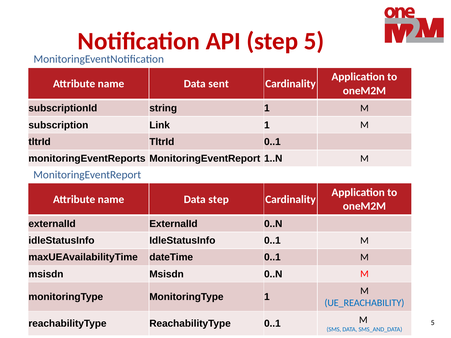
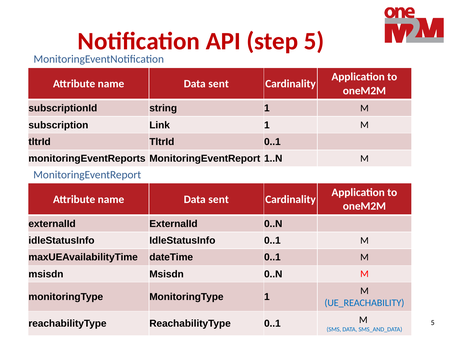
step at (219, 200): step -> sent
